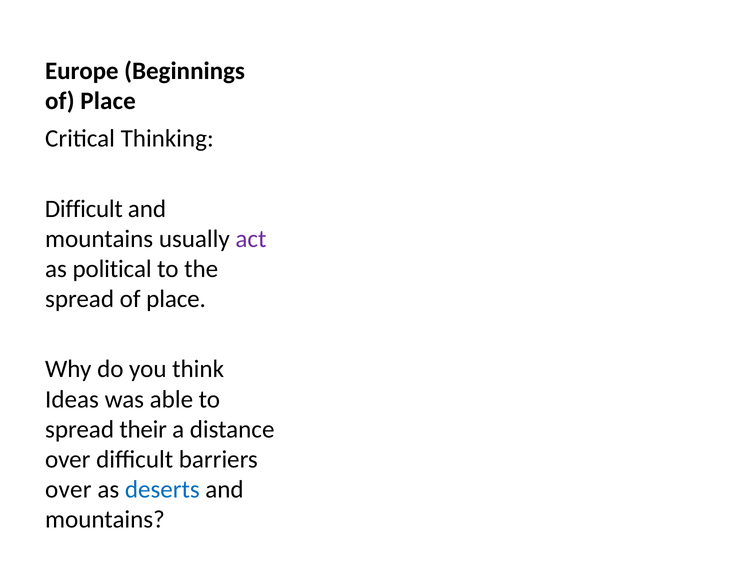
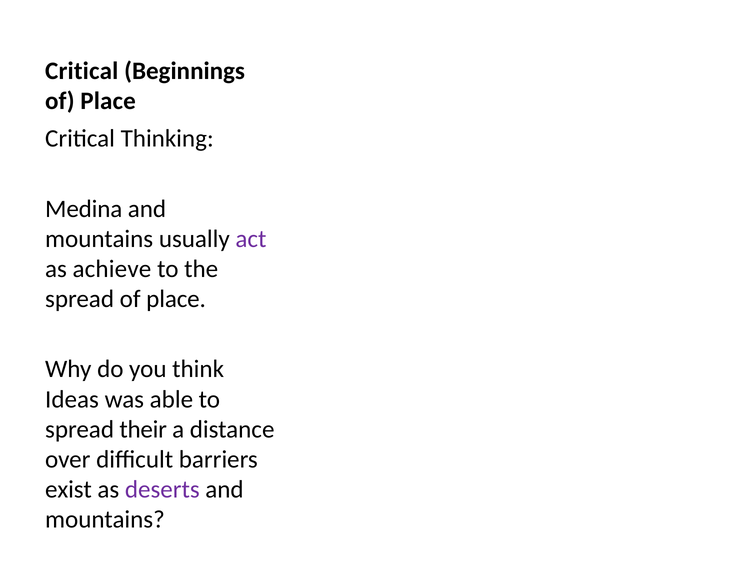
Europe at (82, 71): Europe -> Critical
Difficult at (84, 209): Difficult -> Medina
political: political -> achieve
over at (68, 489): over -> exist
deserts colour: blue -> purple
